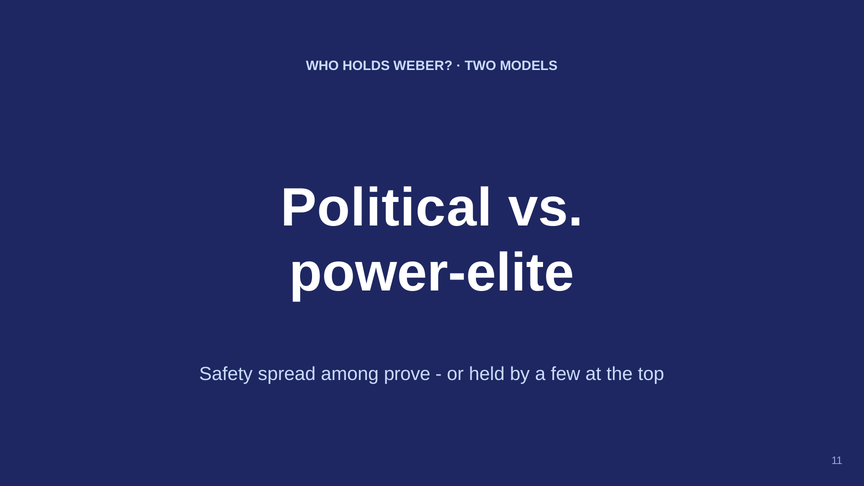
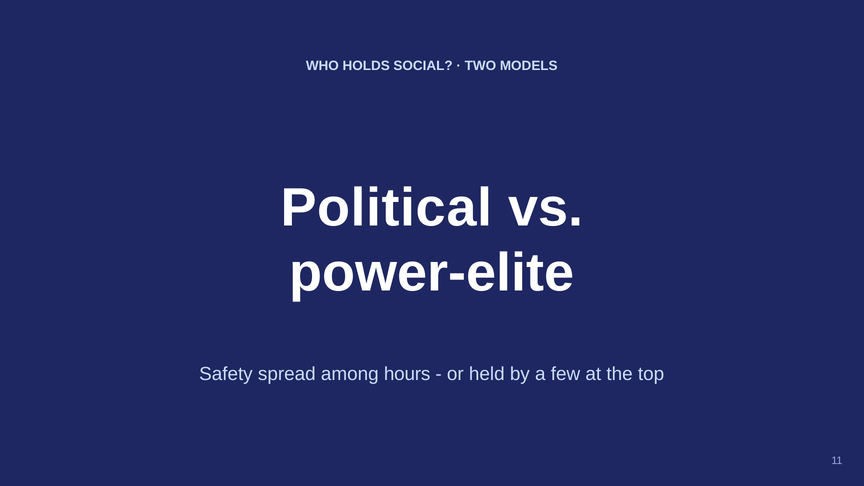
WEBER: WEBER -> SOCIAL
prove: prove -> hours
